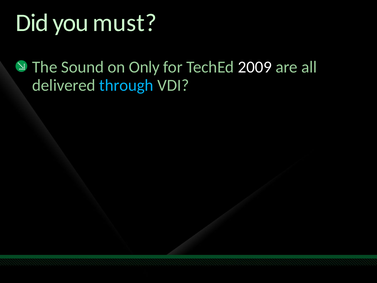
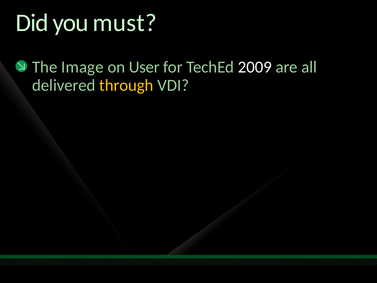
Sound: Sound -> Image
Only: Only -> User
through colour: light blue -> yellow
